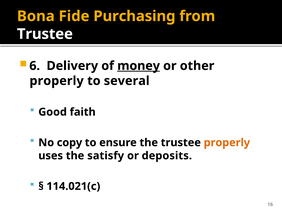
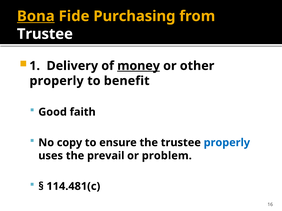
Bona underline: none -> present
6: 6 -> 1
several: several -> benefit
properly at (227, 143) colour: orange -> blue
satisfy: satisfy -> prevail
deposits: deposits -> problem
114.021(c: 114.021(c -> 114.481(c
